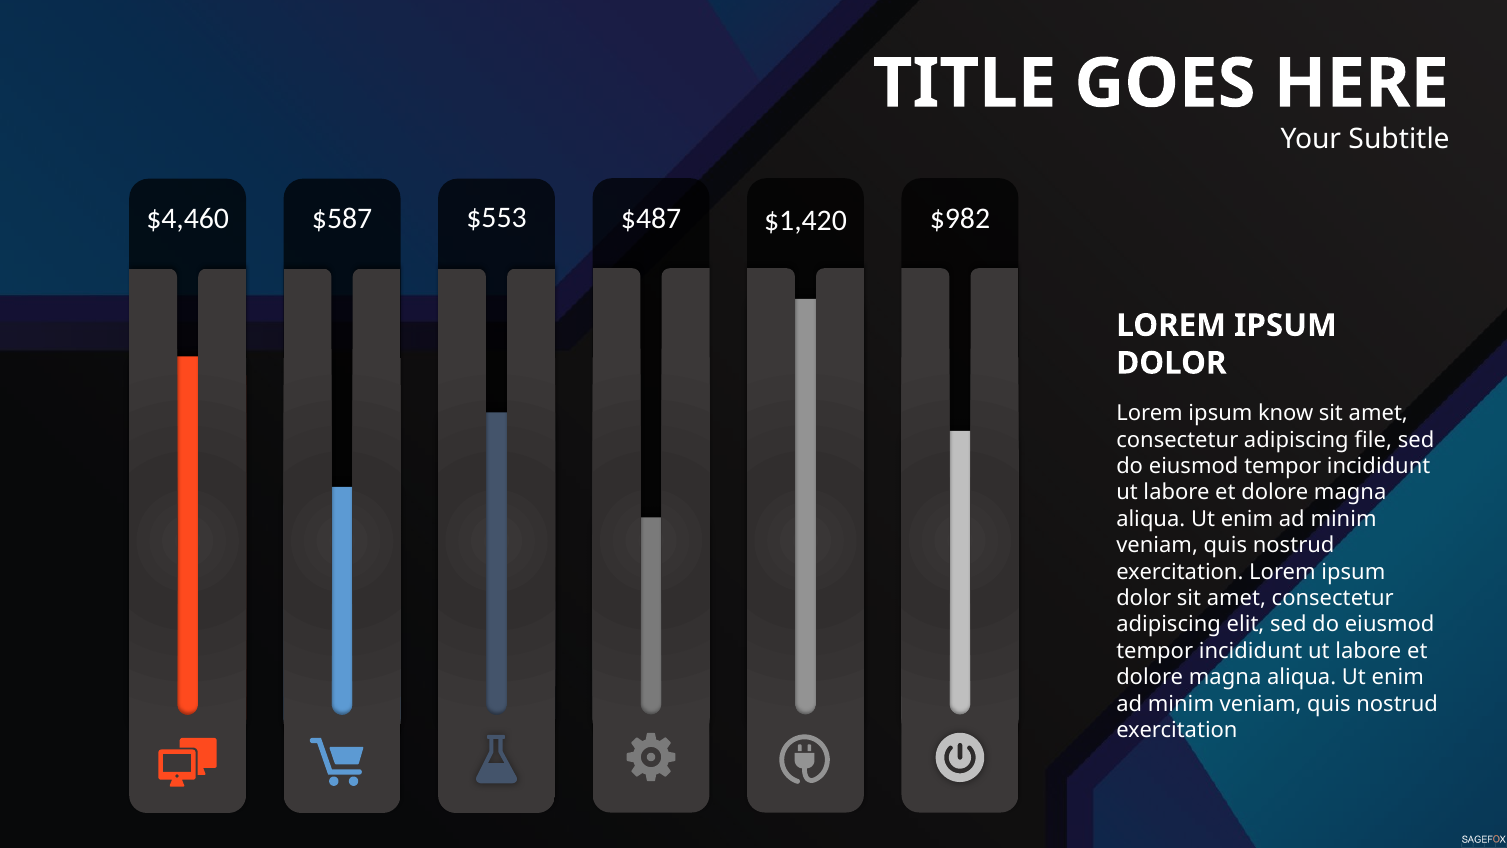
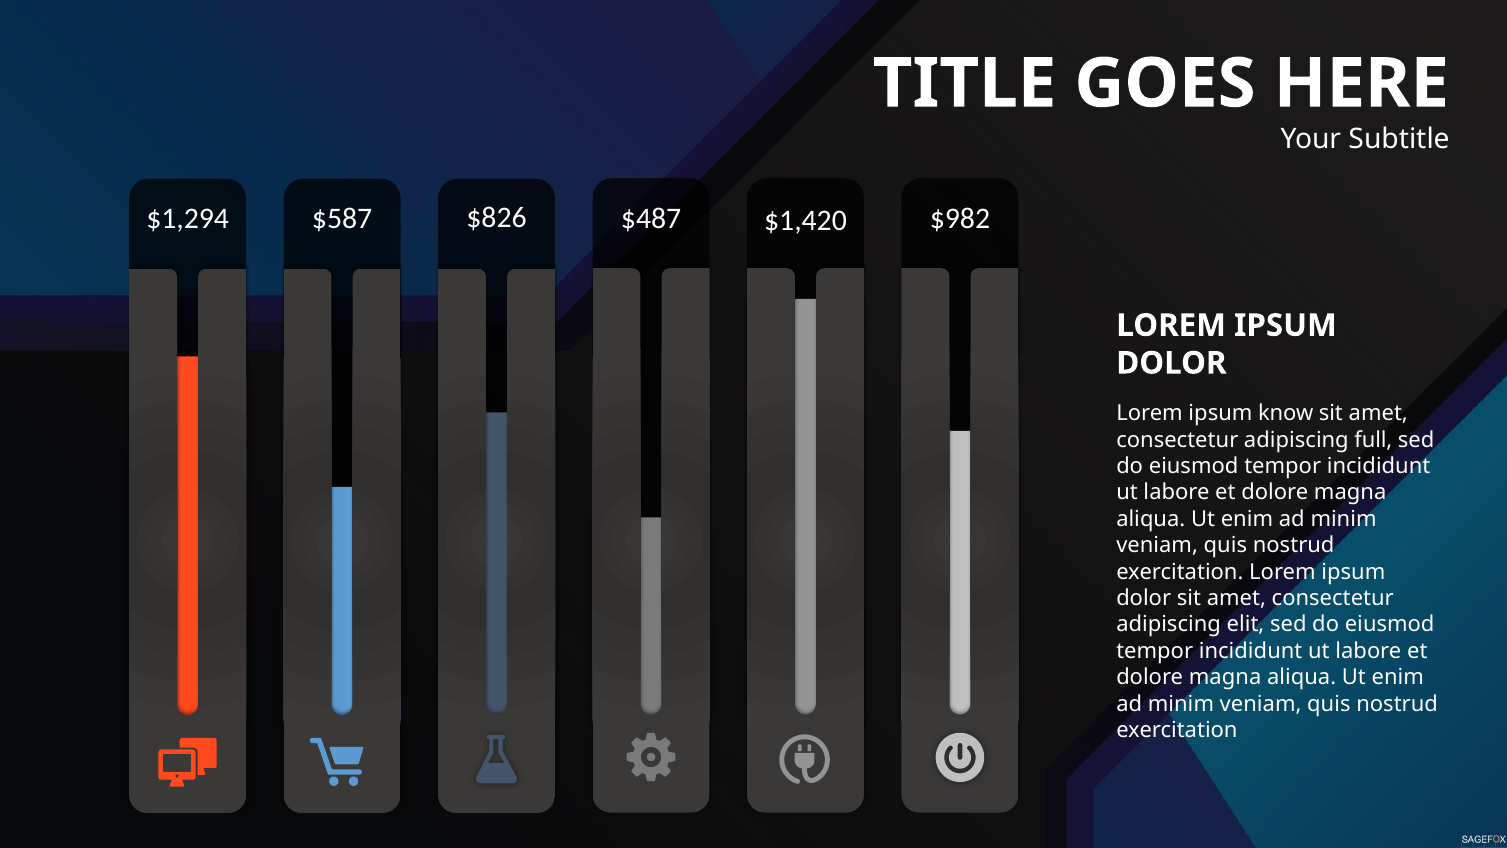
$4,460: $4,460 -> $1,294
$553: $553 -> $826
file: file -> full
